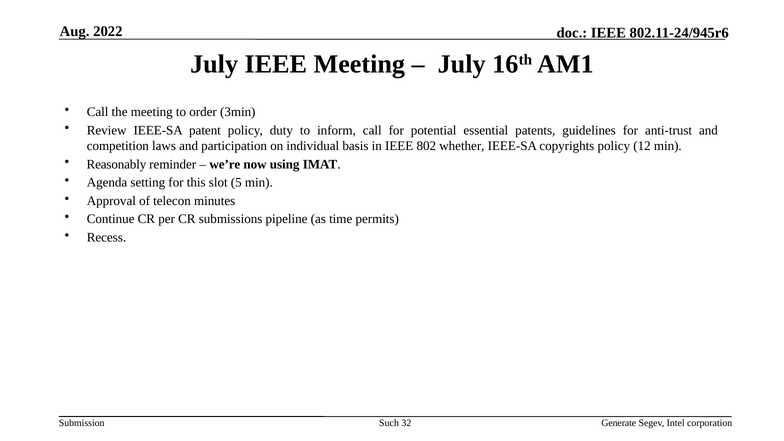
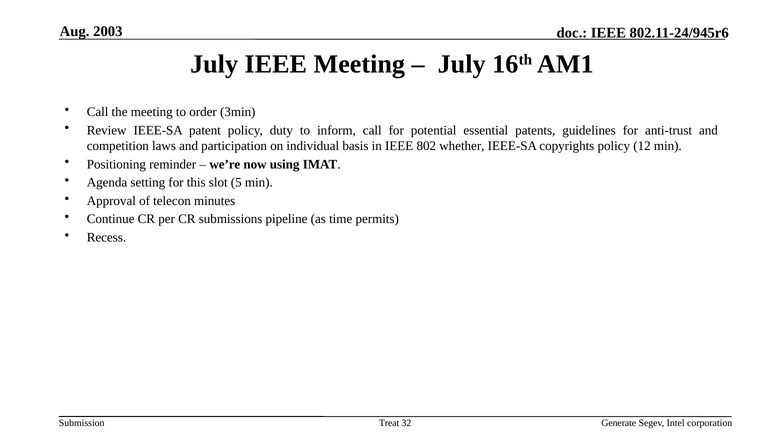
2022: 2022 -> 2003
Reasonably: Reasonably -> Positioning
Such: Such -> Treat
